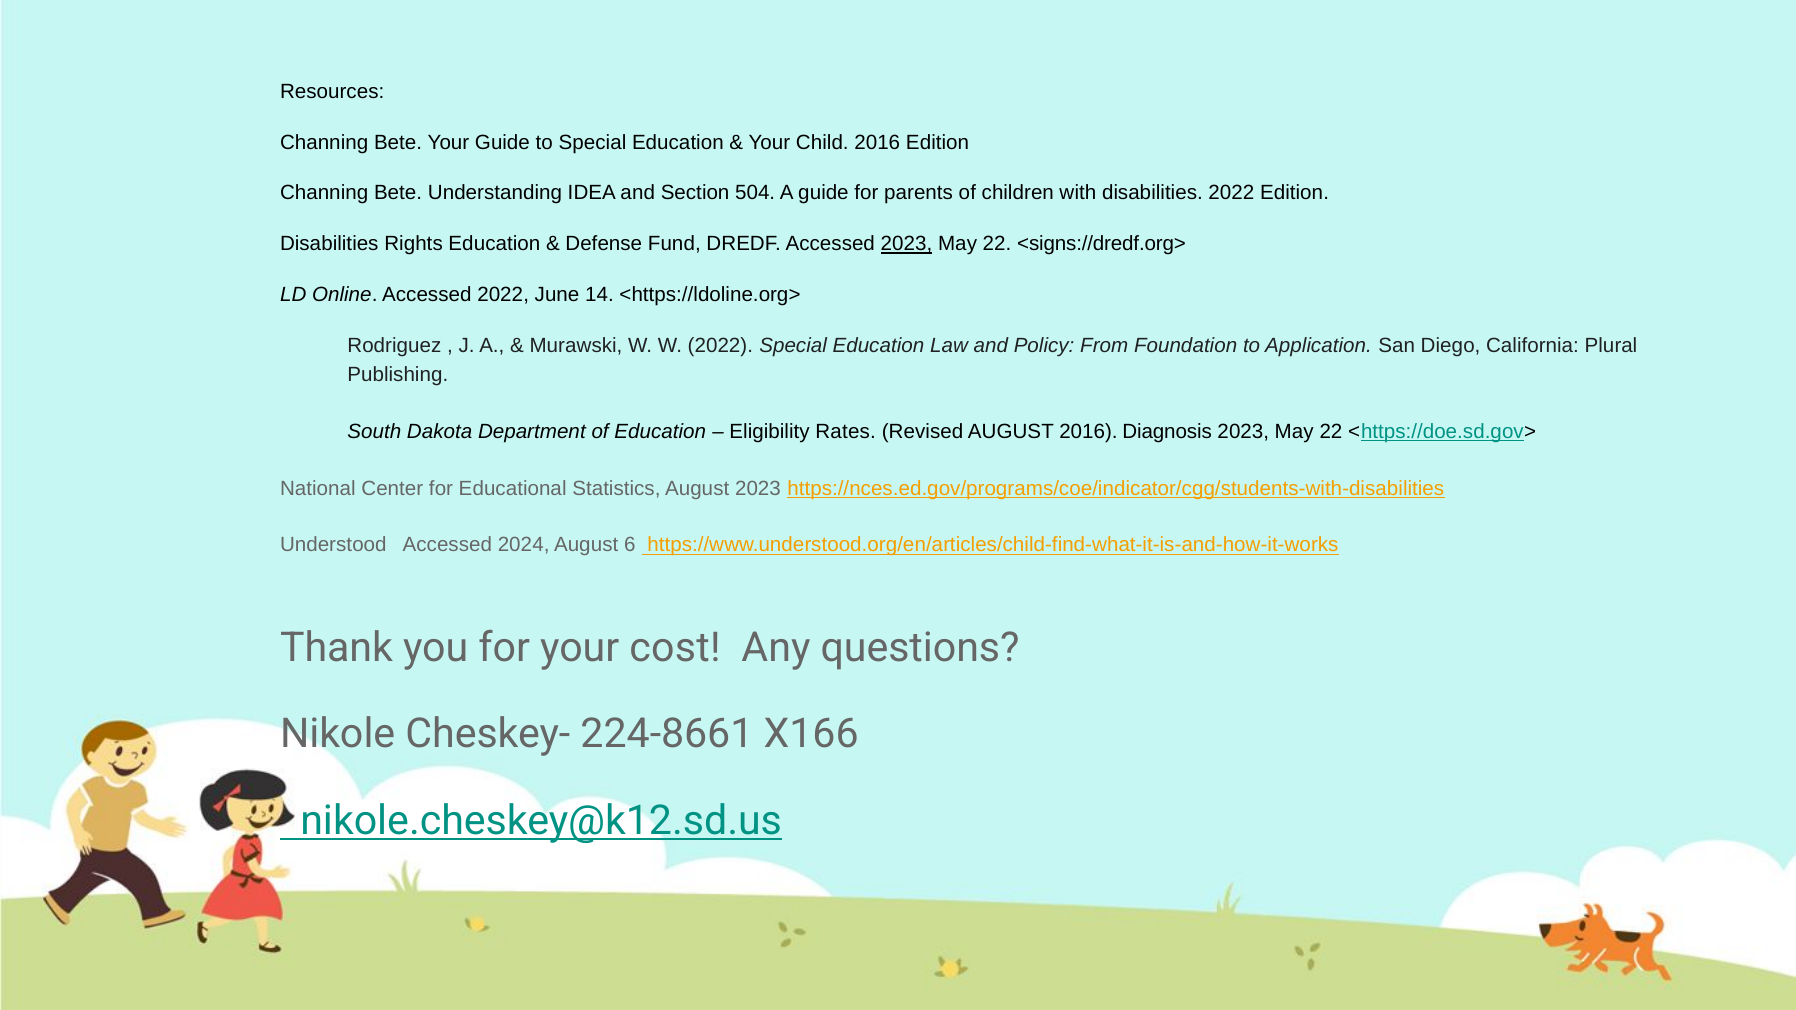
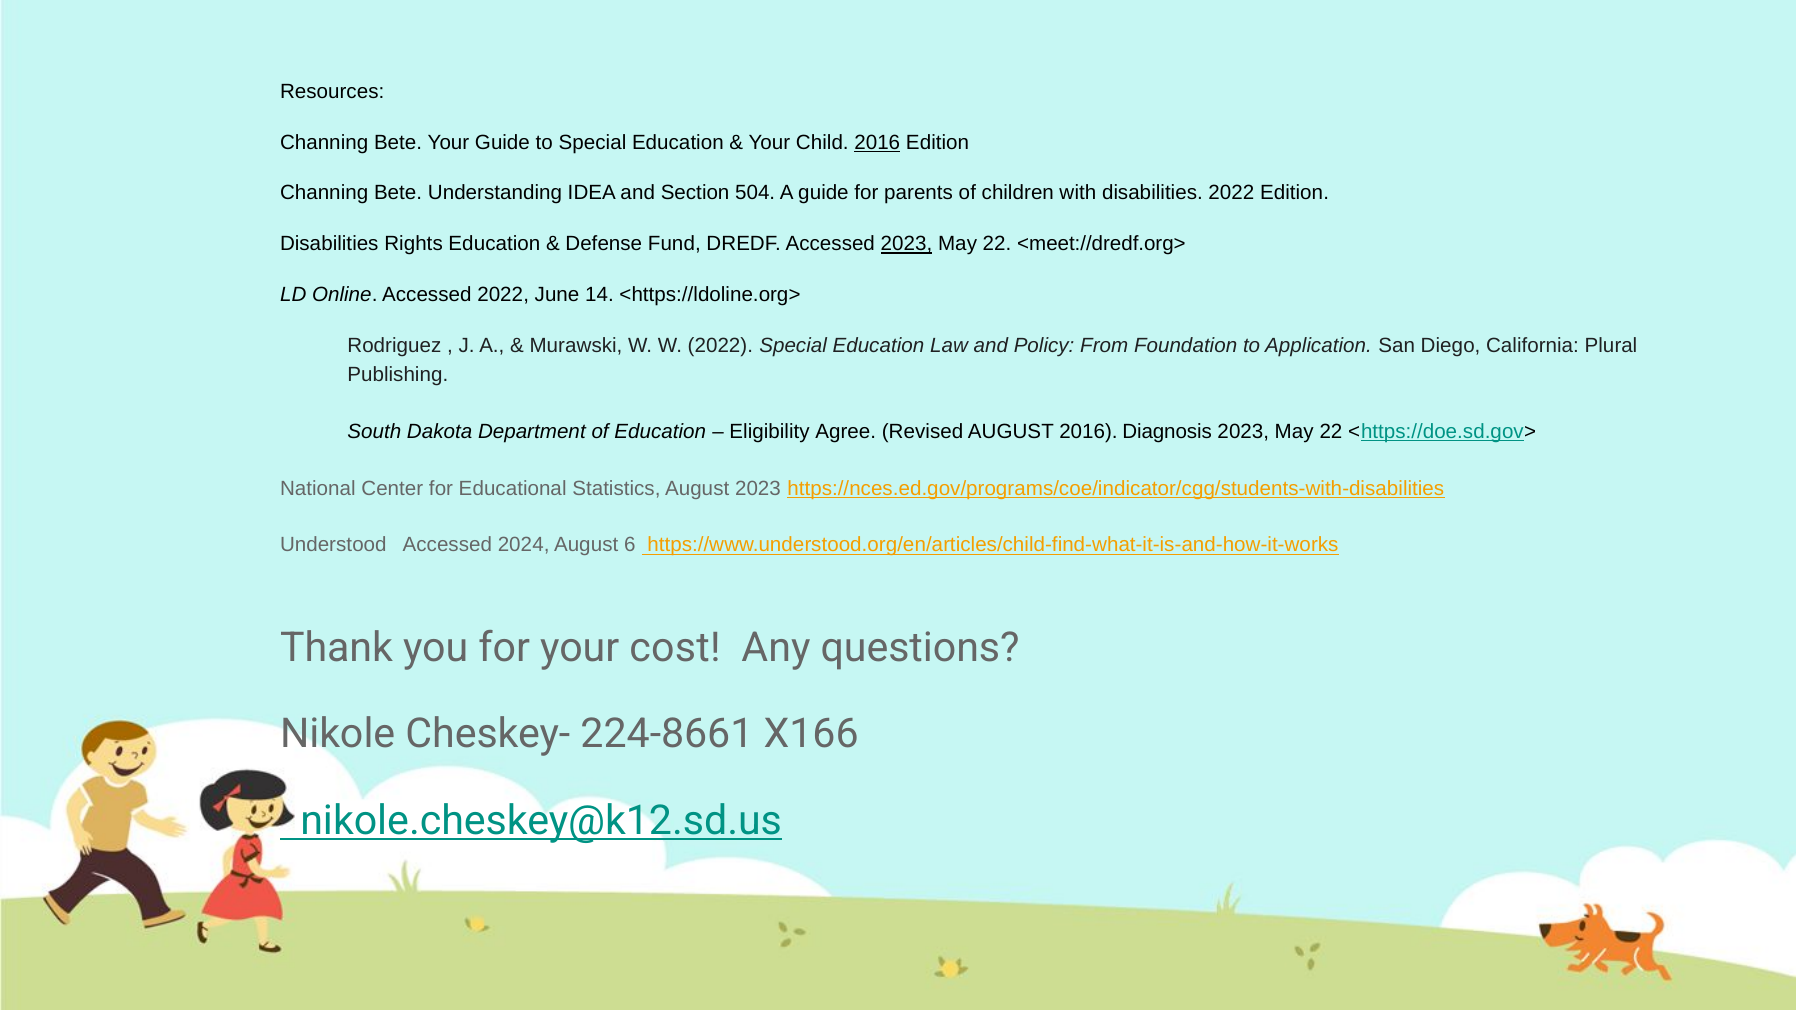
2016 at (877, 142) underline: none -> present
<signs://dredf.org>: <signs://dredf.org> -> <meet://dredf.org>
Rates: Rates -> Agree
